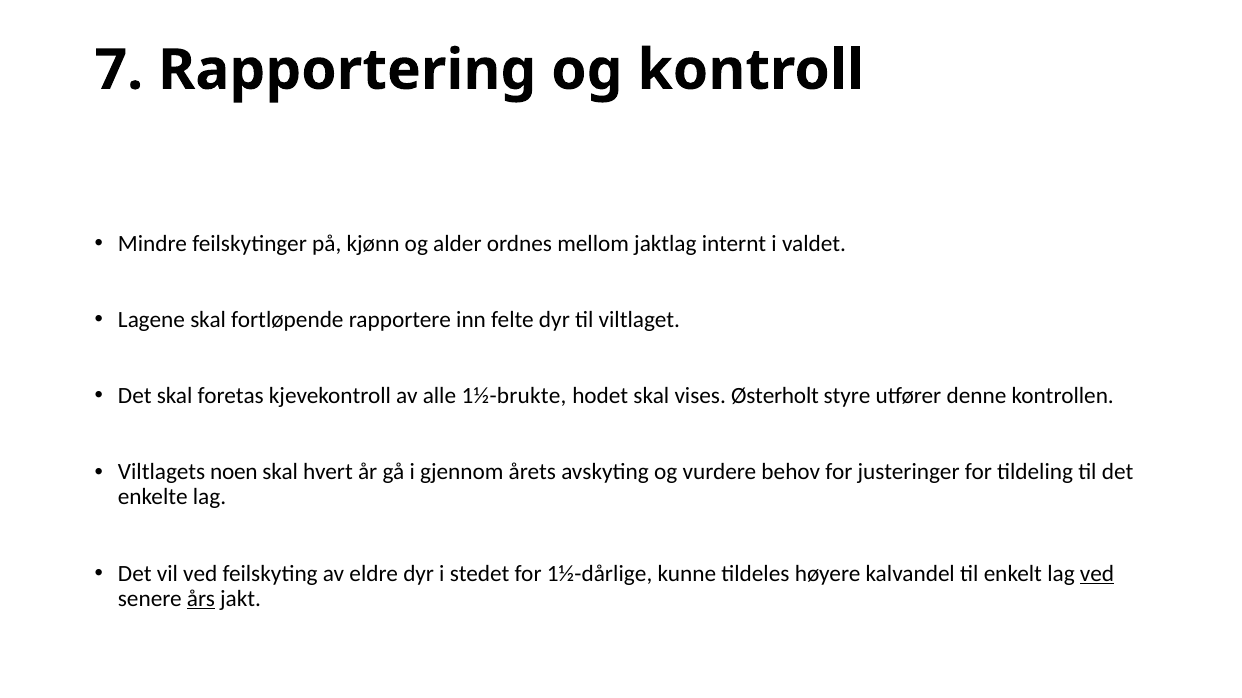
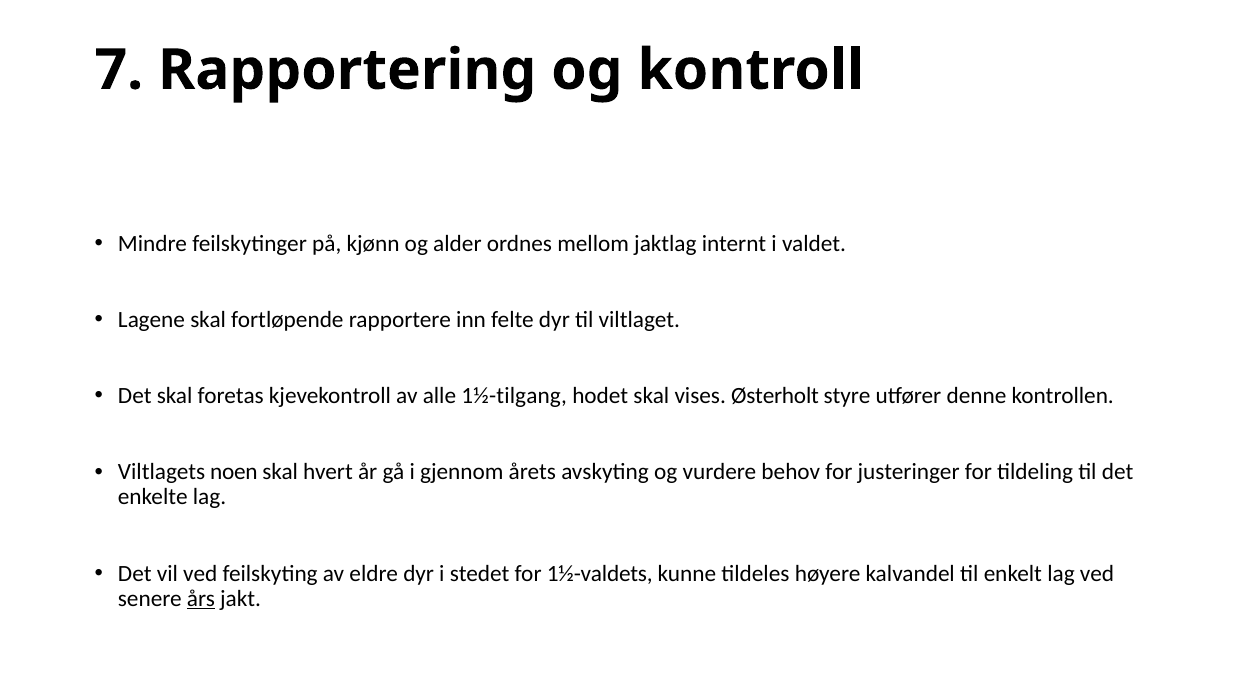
1½-brukte: 1½-brukte -> 1½-tilgang
1½-dårlige: 1½-dårlige -> 1½-valdets
ved at (1097, 574) underline: present -> none
